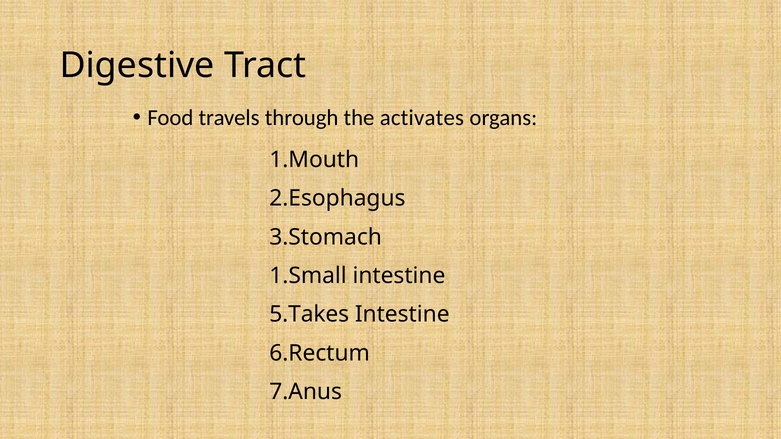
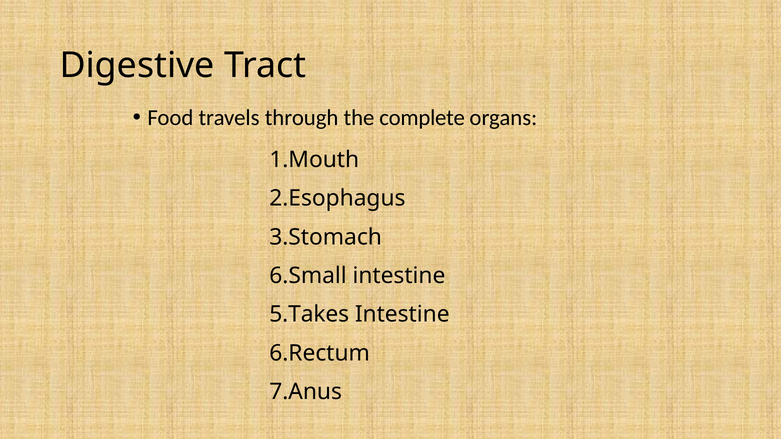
activates: activates -> complete
1.Small: 1.Small -> 6.Small
